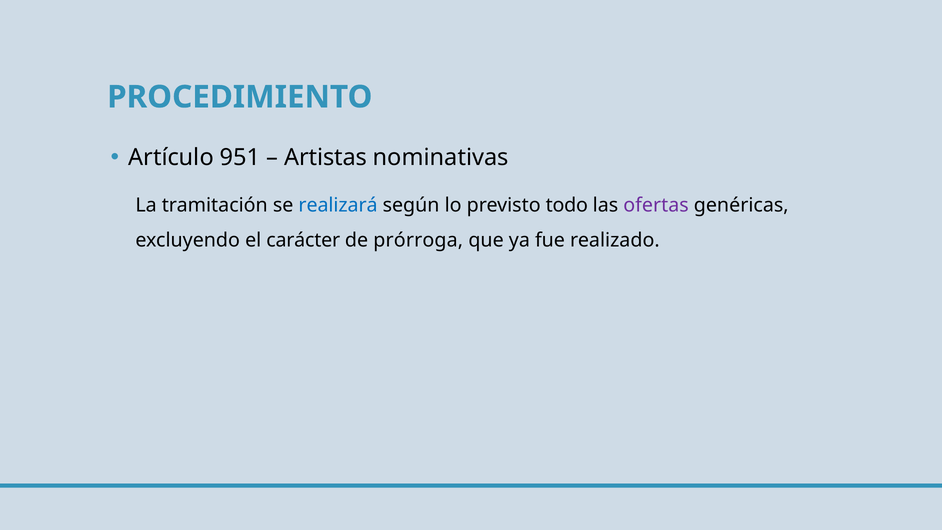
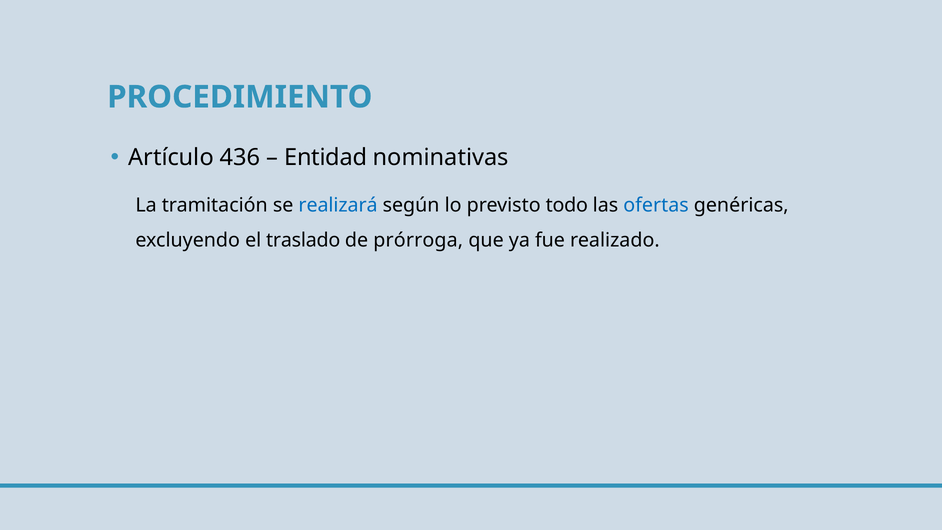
951: 951 -> 436
Artistas: Artistas -> Entidad
ofertas colour: purple -> blue
carácter: carácter -> traslado
